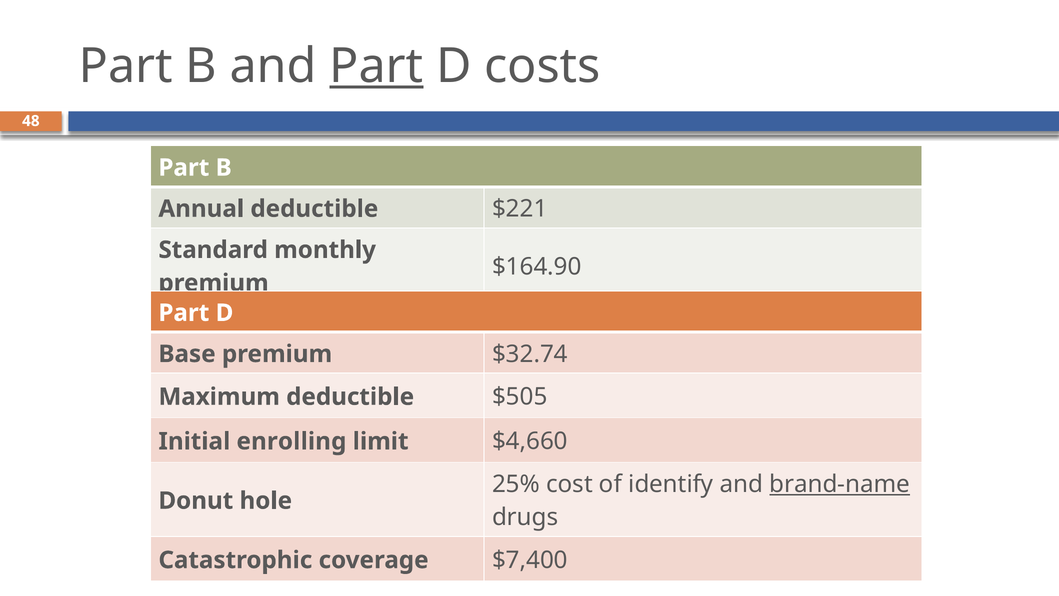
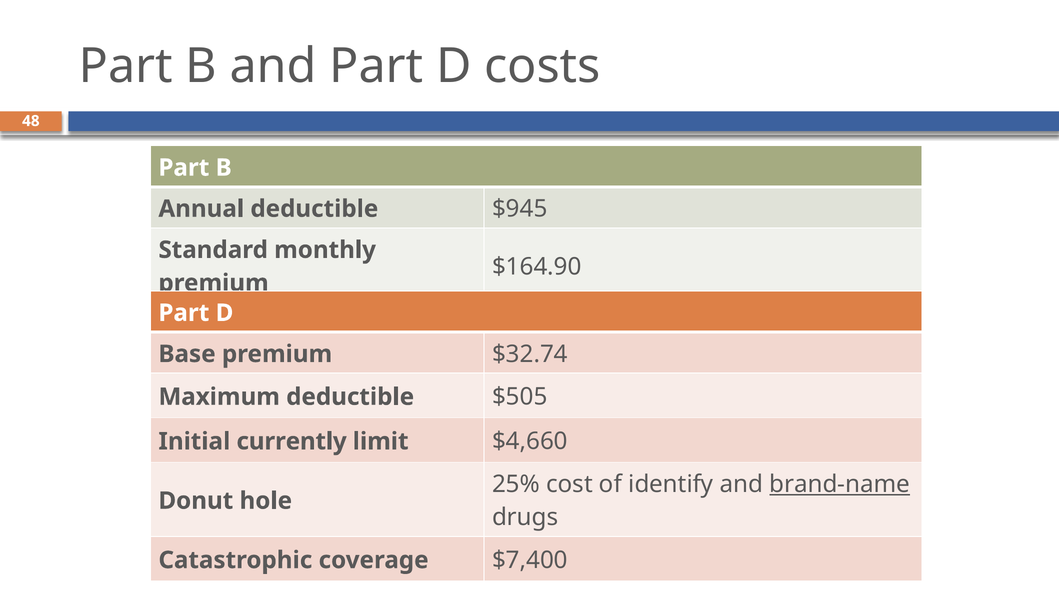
Part at (376, 66) underline: present -> none
$221: $221 -> $945
enrolling: enrolling -> currently
